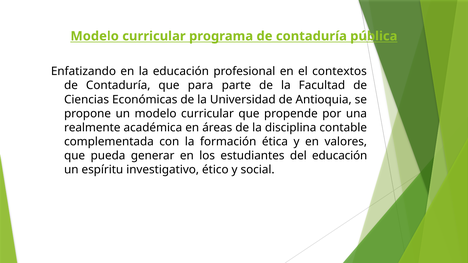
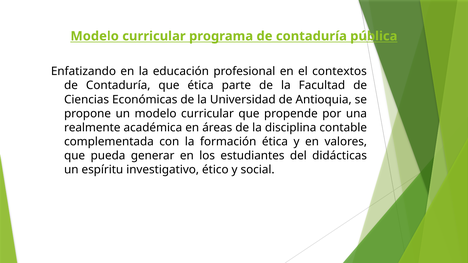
que para: para -> ética
del educación: educación -> didácticas
